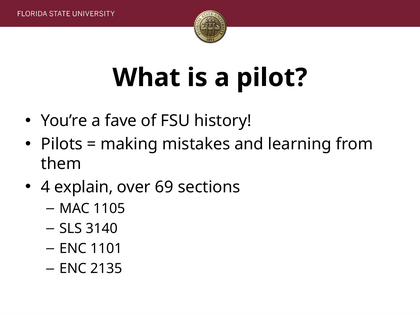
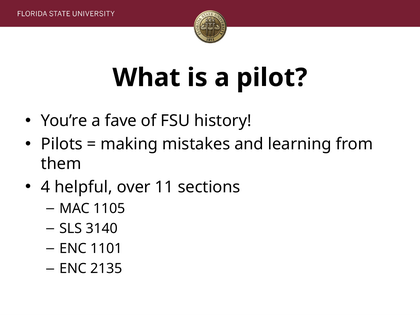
explain: explain -> helpful
69: 69 -> 11
